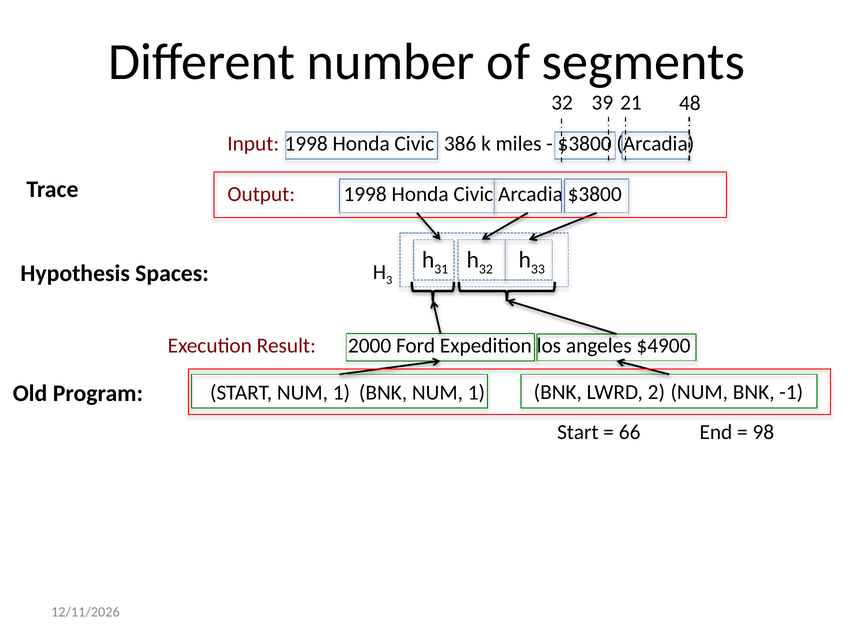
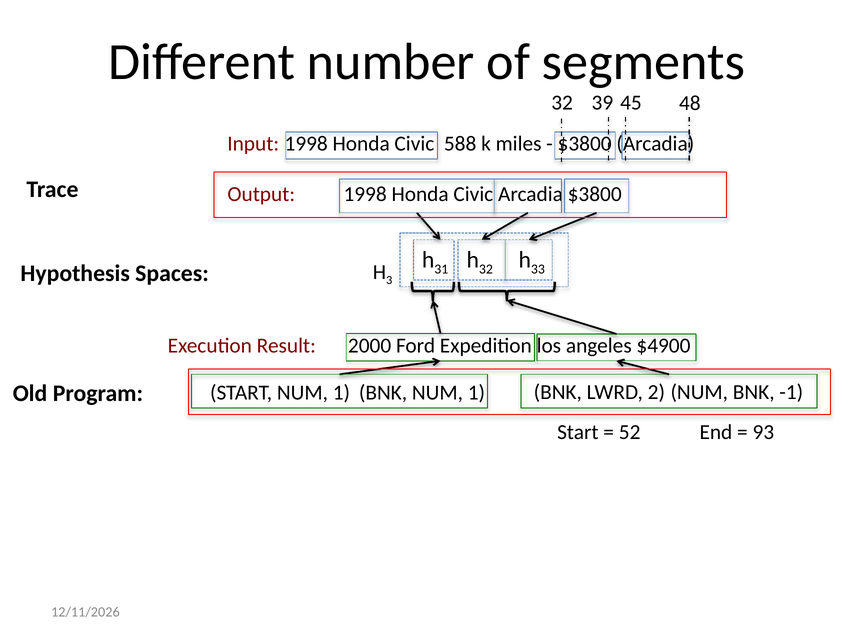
21: 21 -> 45
386: 386 -> 588
66: 66 -> 52
98: 98 -> 93
